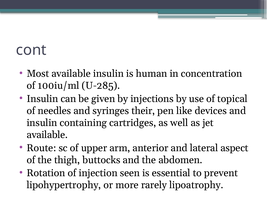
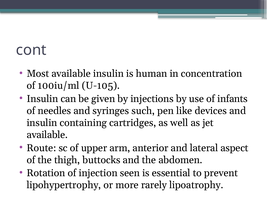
U-285: U-285 -> U-105
topical: topical -> infants
their: their -> such
